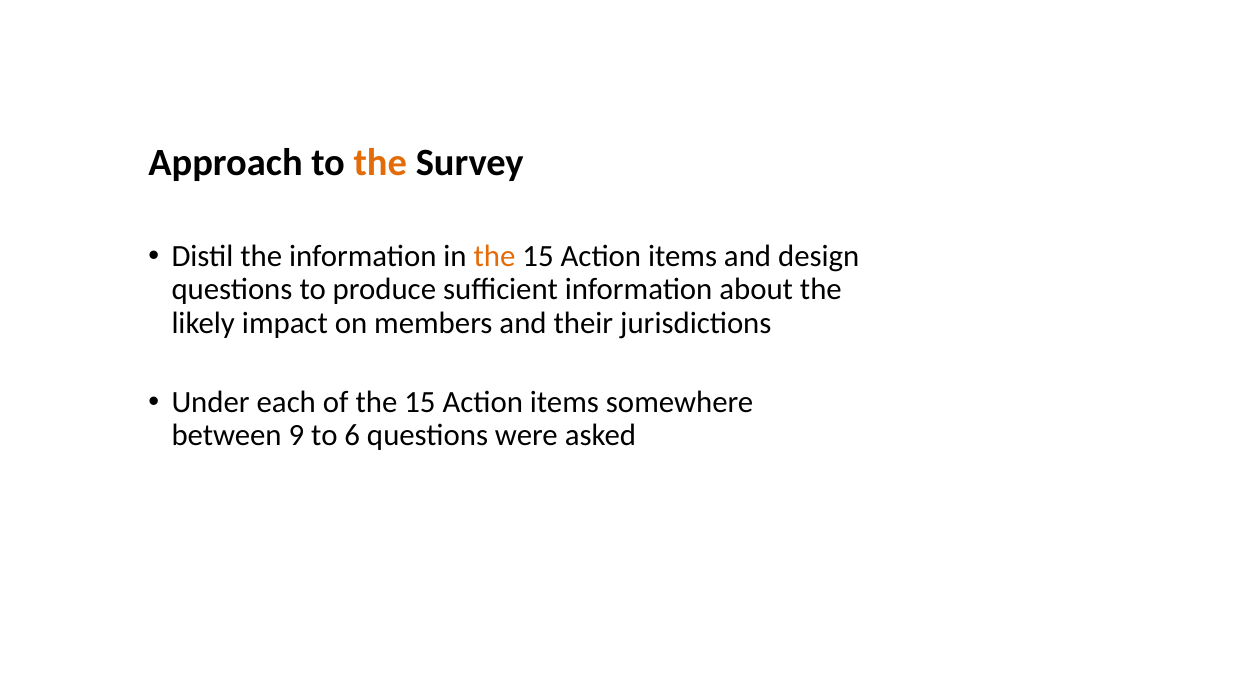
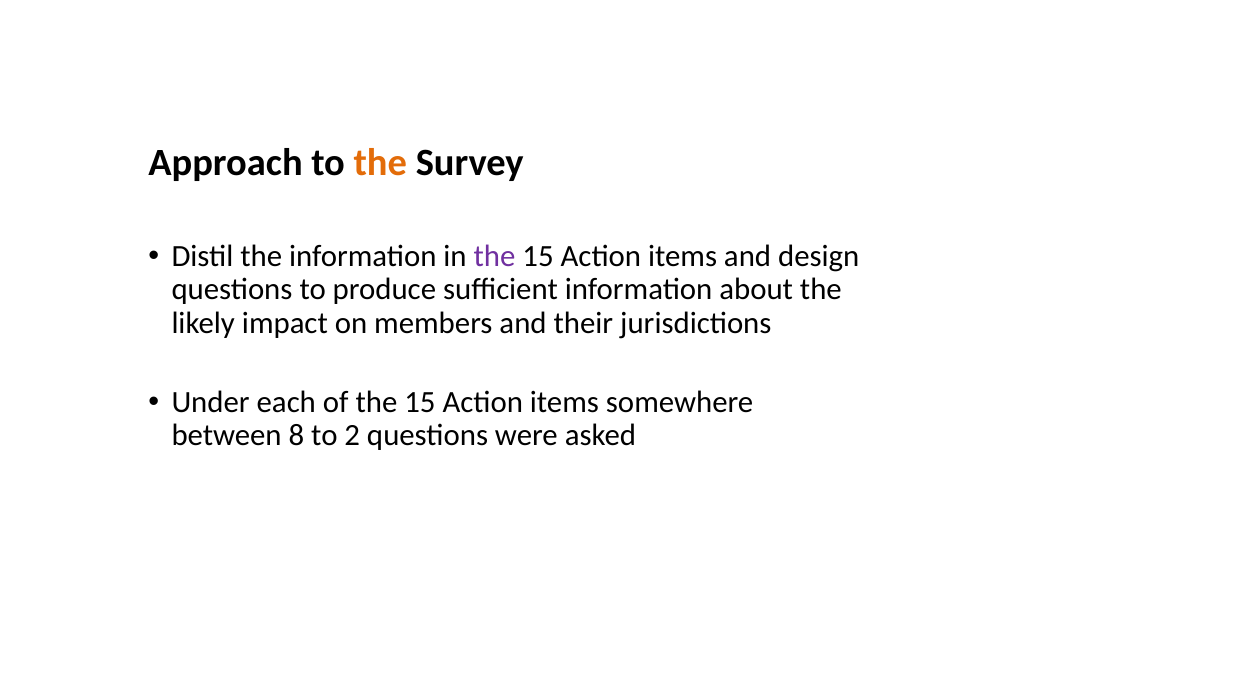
the at (495, 256) colour: orange -> purple
9: 9 -> 8
6: 6 -> 2
